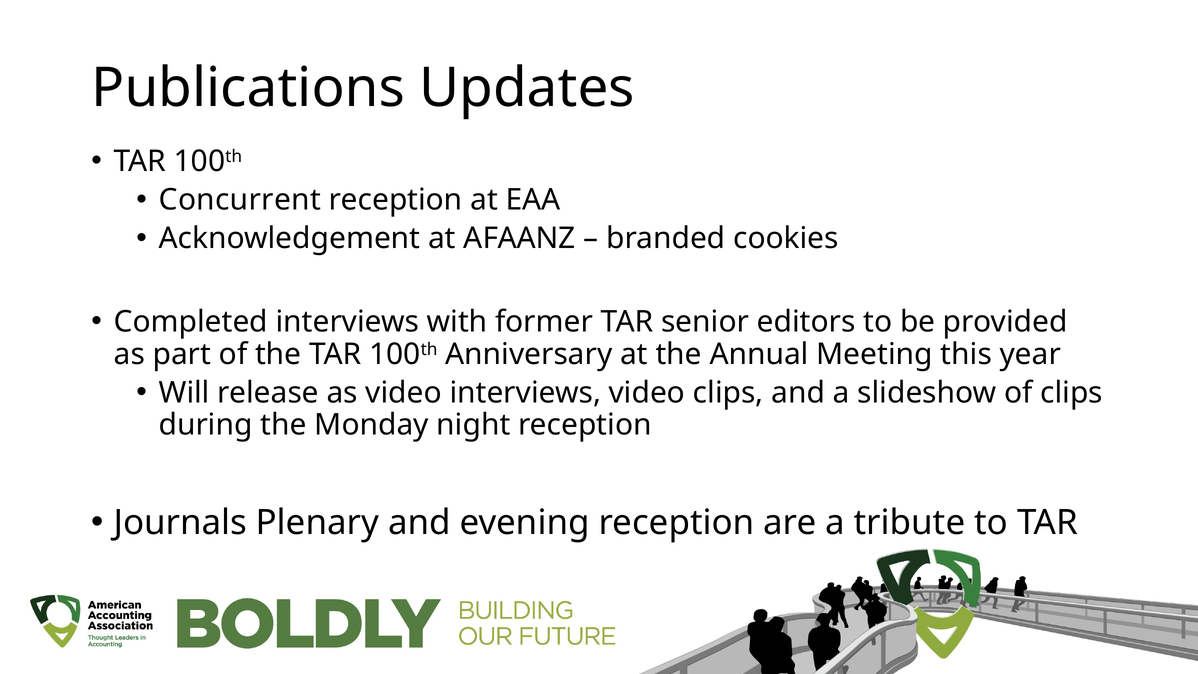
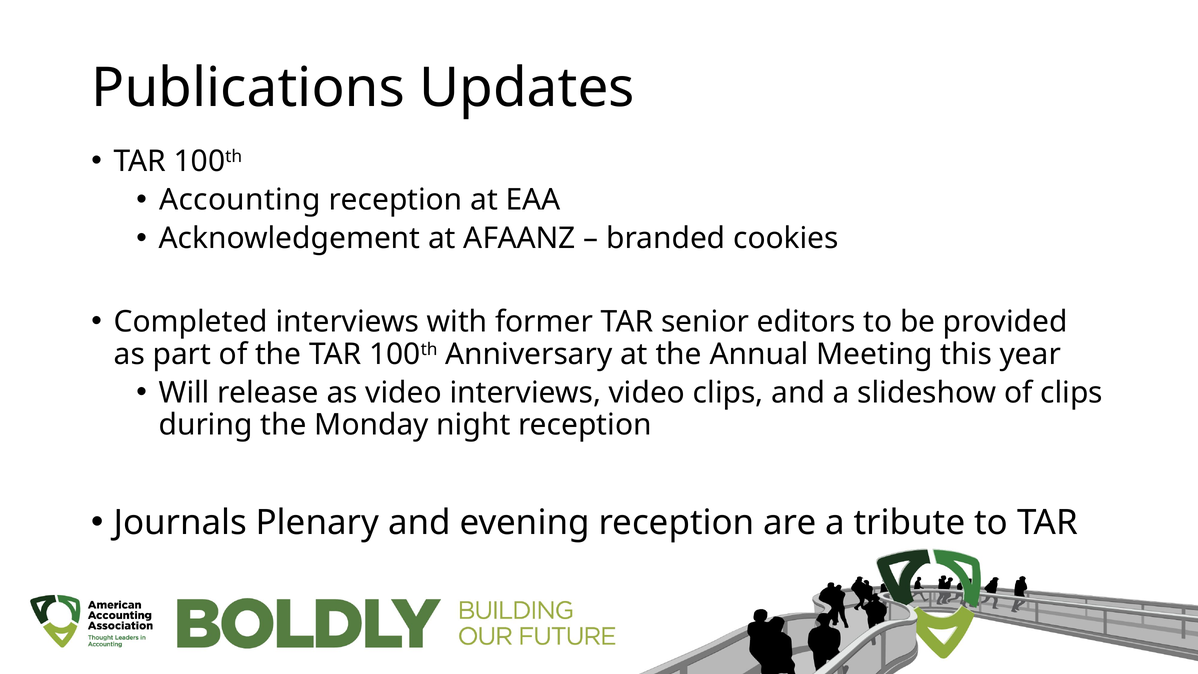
Concurrent: Concurrent -> Accounting
